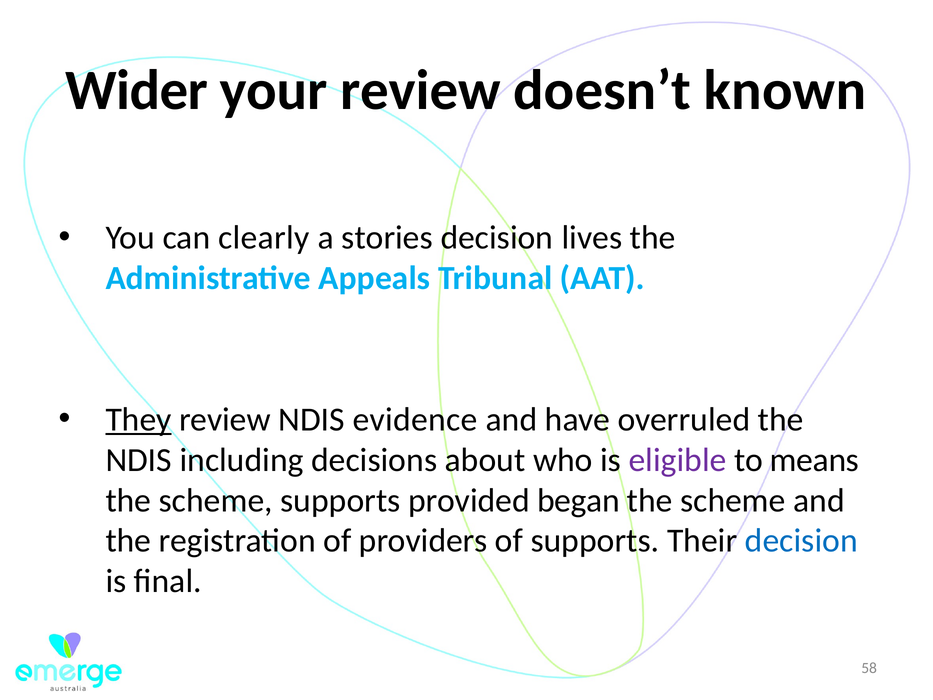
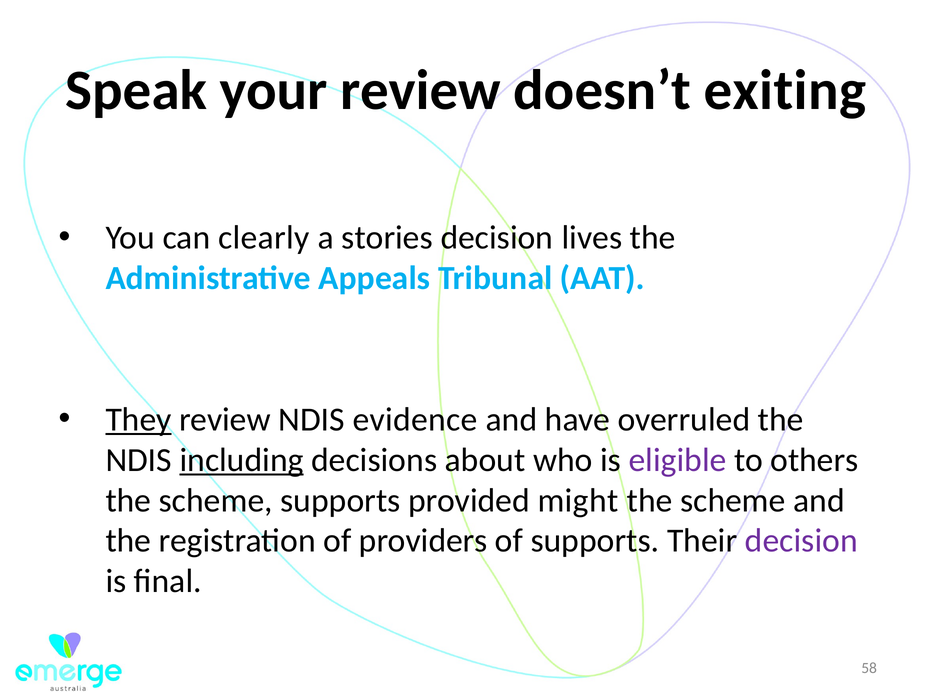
Wider: Wider -> Speak
known: known -> exiting
including underline: none -> present
means: means -> others
began: began -> might
decision at (801, 541) colour: blue -> purple
